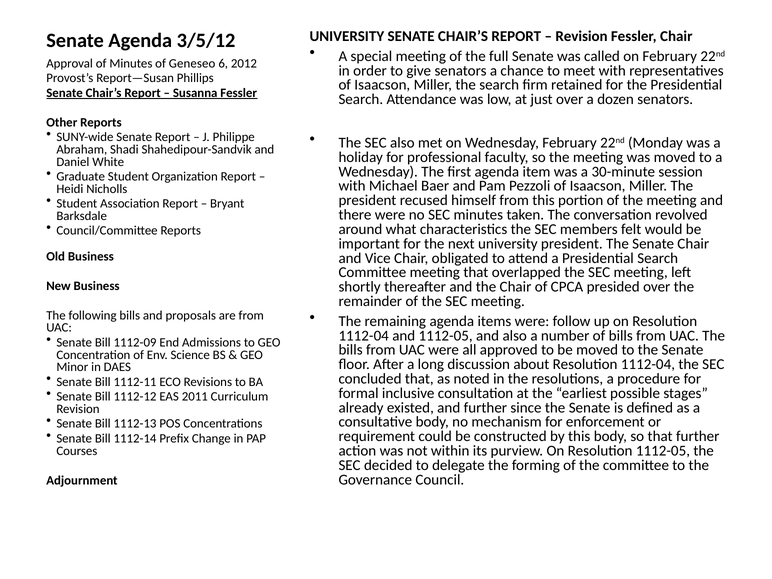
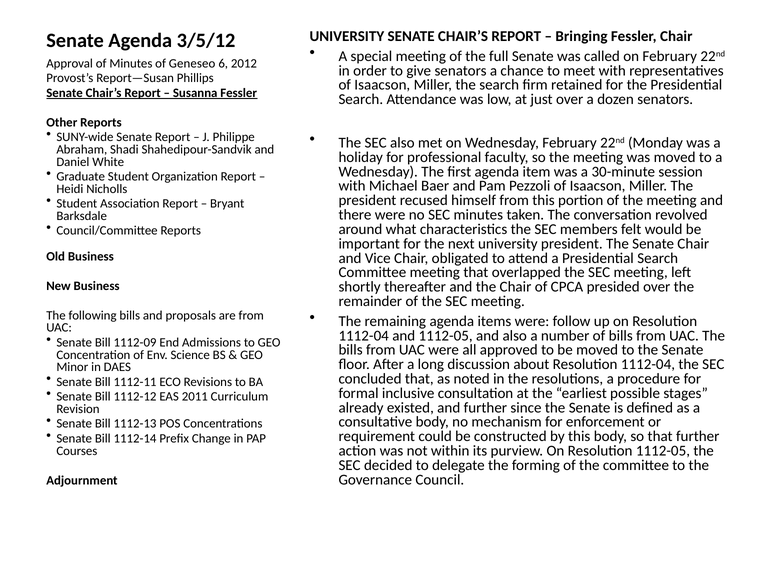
Revision at (582, 36): Revision -> Bringing
